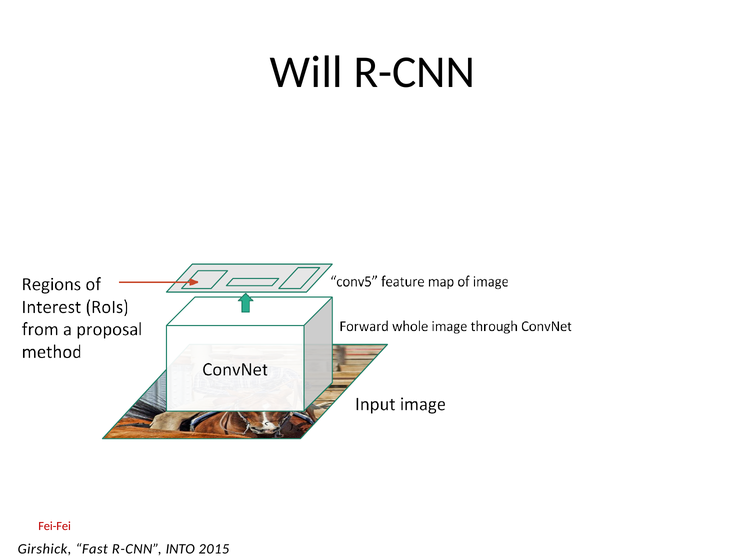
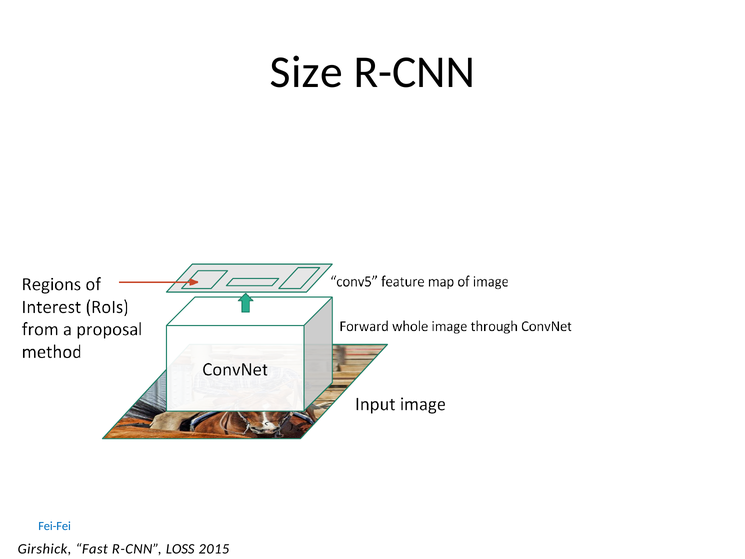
Will: Will -> Size
Fei-Fei colour: red -> blue
INTO: INTO -> LOSS
